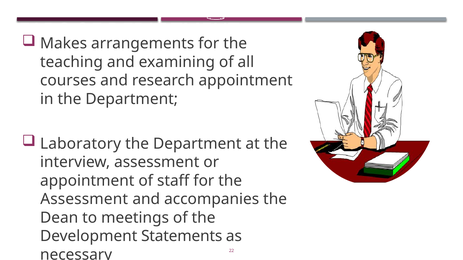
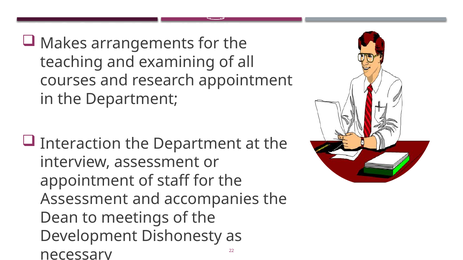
Laboratory: Laboratory -> Interaction
Statements: Statements -> Dishonesty
